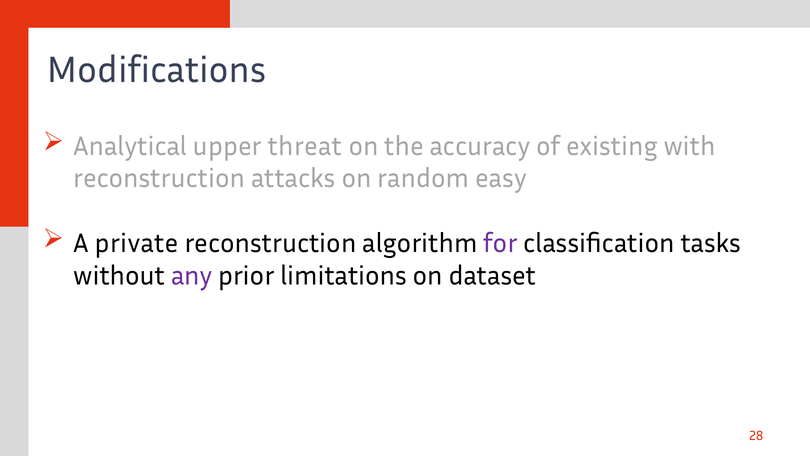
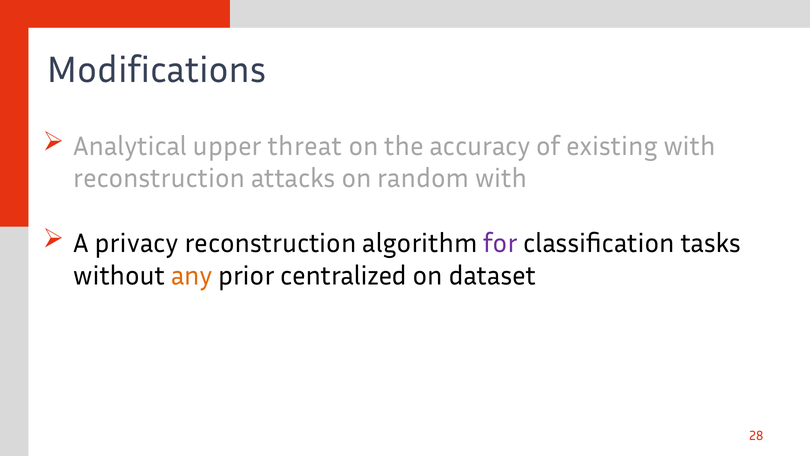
random easy: easy -> with
private: private -> privacy
any colour: purple -> orange
limitations: limitations -> centralized
